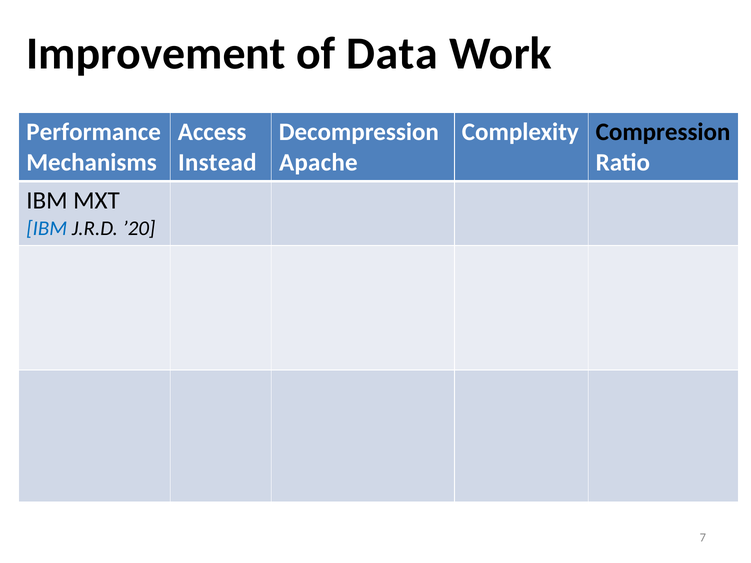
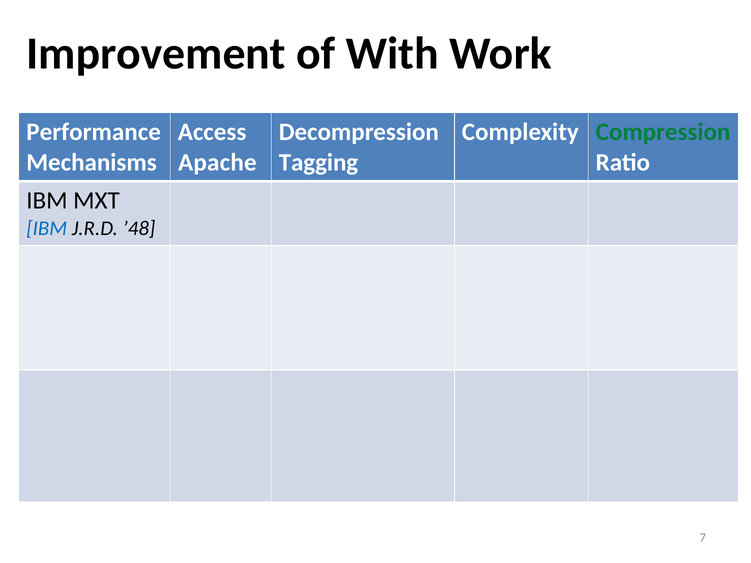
Data: Data -> With
Compression colour: black -> green
Instead: Instead -> Apache
Apache: Apache -> Tagging
’20: ’20 -> ’48
